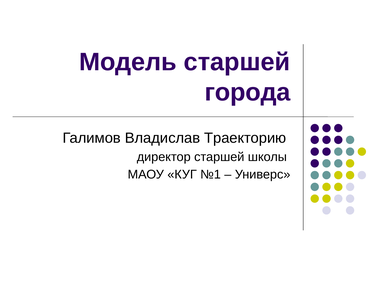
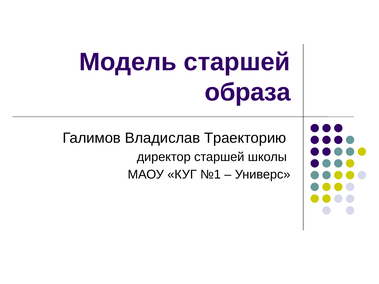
города: города -> образа
